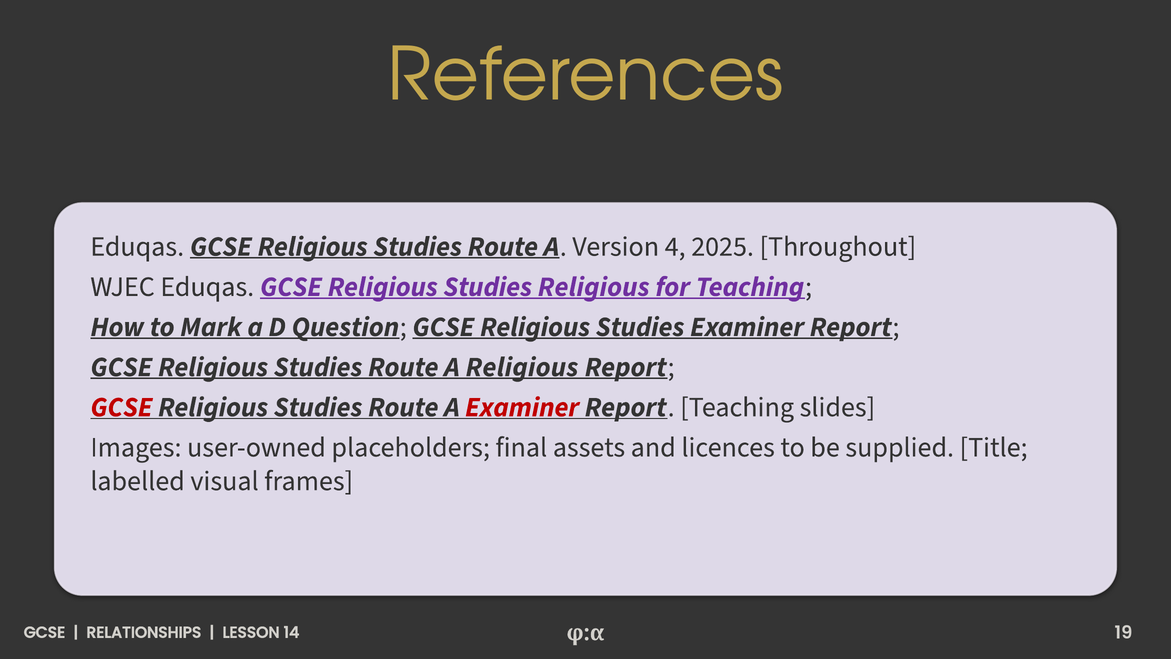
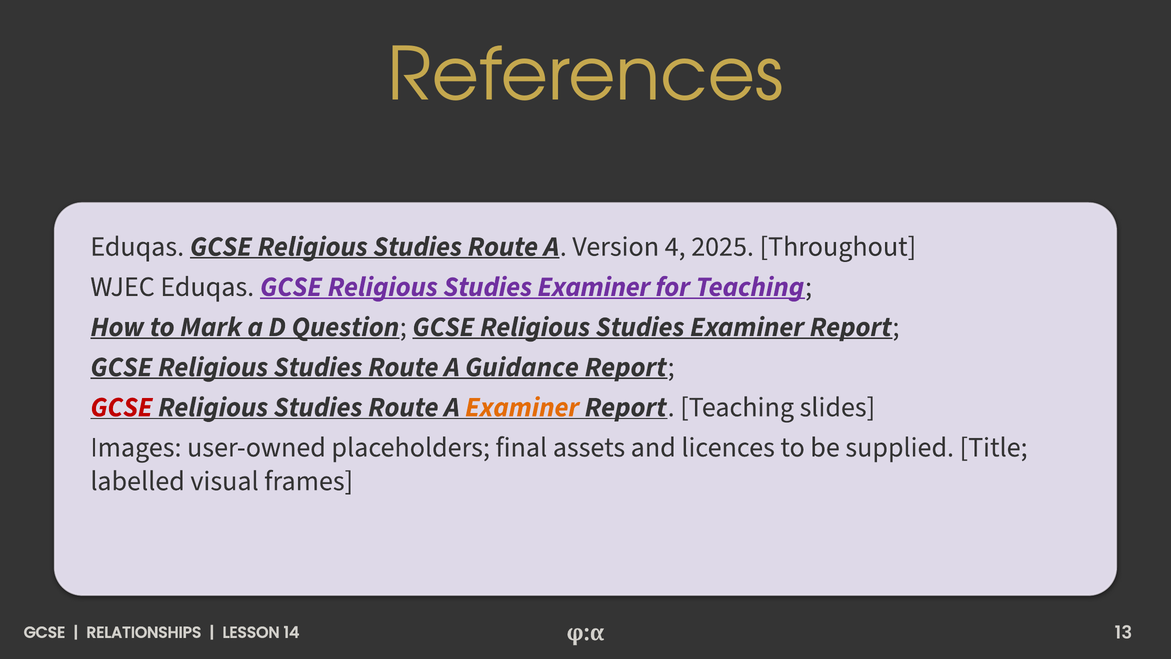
Religious at (594, 287): Religious -> Examiner
A Religious: Religious -> Guidance
Examiner at (522, 407) colour: red -> orange
19: 19 -> 13
